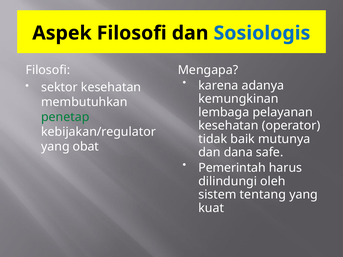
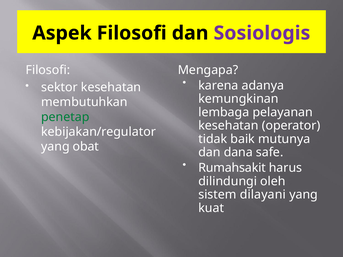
Sosiologis colour: blue -> purple
Pemerintah: Pemerintah -> Rumahsakit
tentang: tentang -> dilayani
